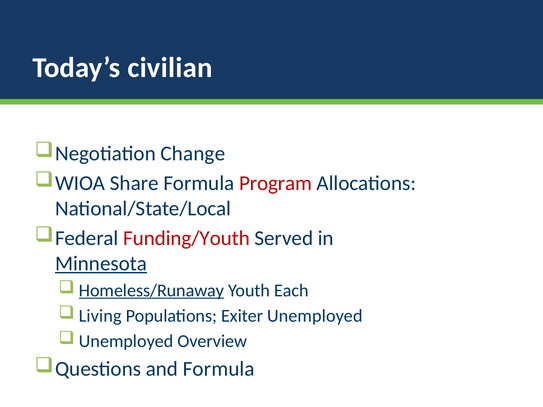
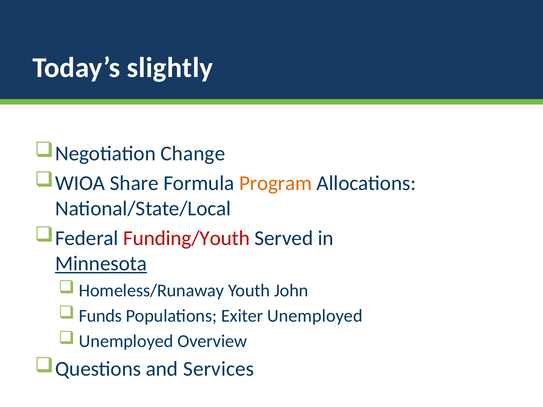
civilian: civilian -> slightly
Program colour: red -> orange
Homeless/Runaway underline: present -> none
Each: Each -> John
Living: Living -> Funds
and Formula: Formula -> Services
